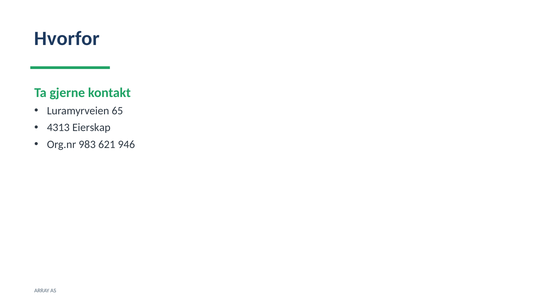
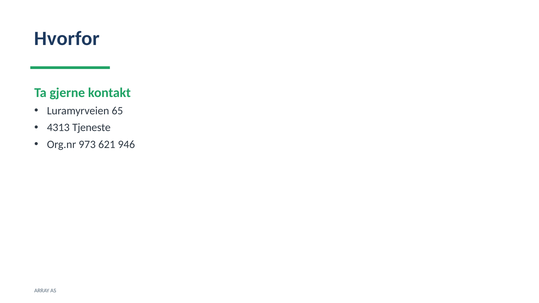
Eierskap: Eierskap -> Tjeneste
983: 983 -> 973
